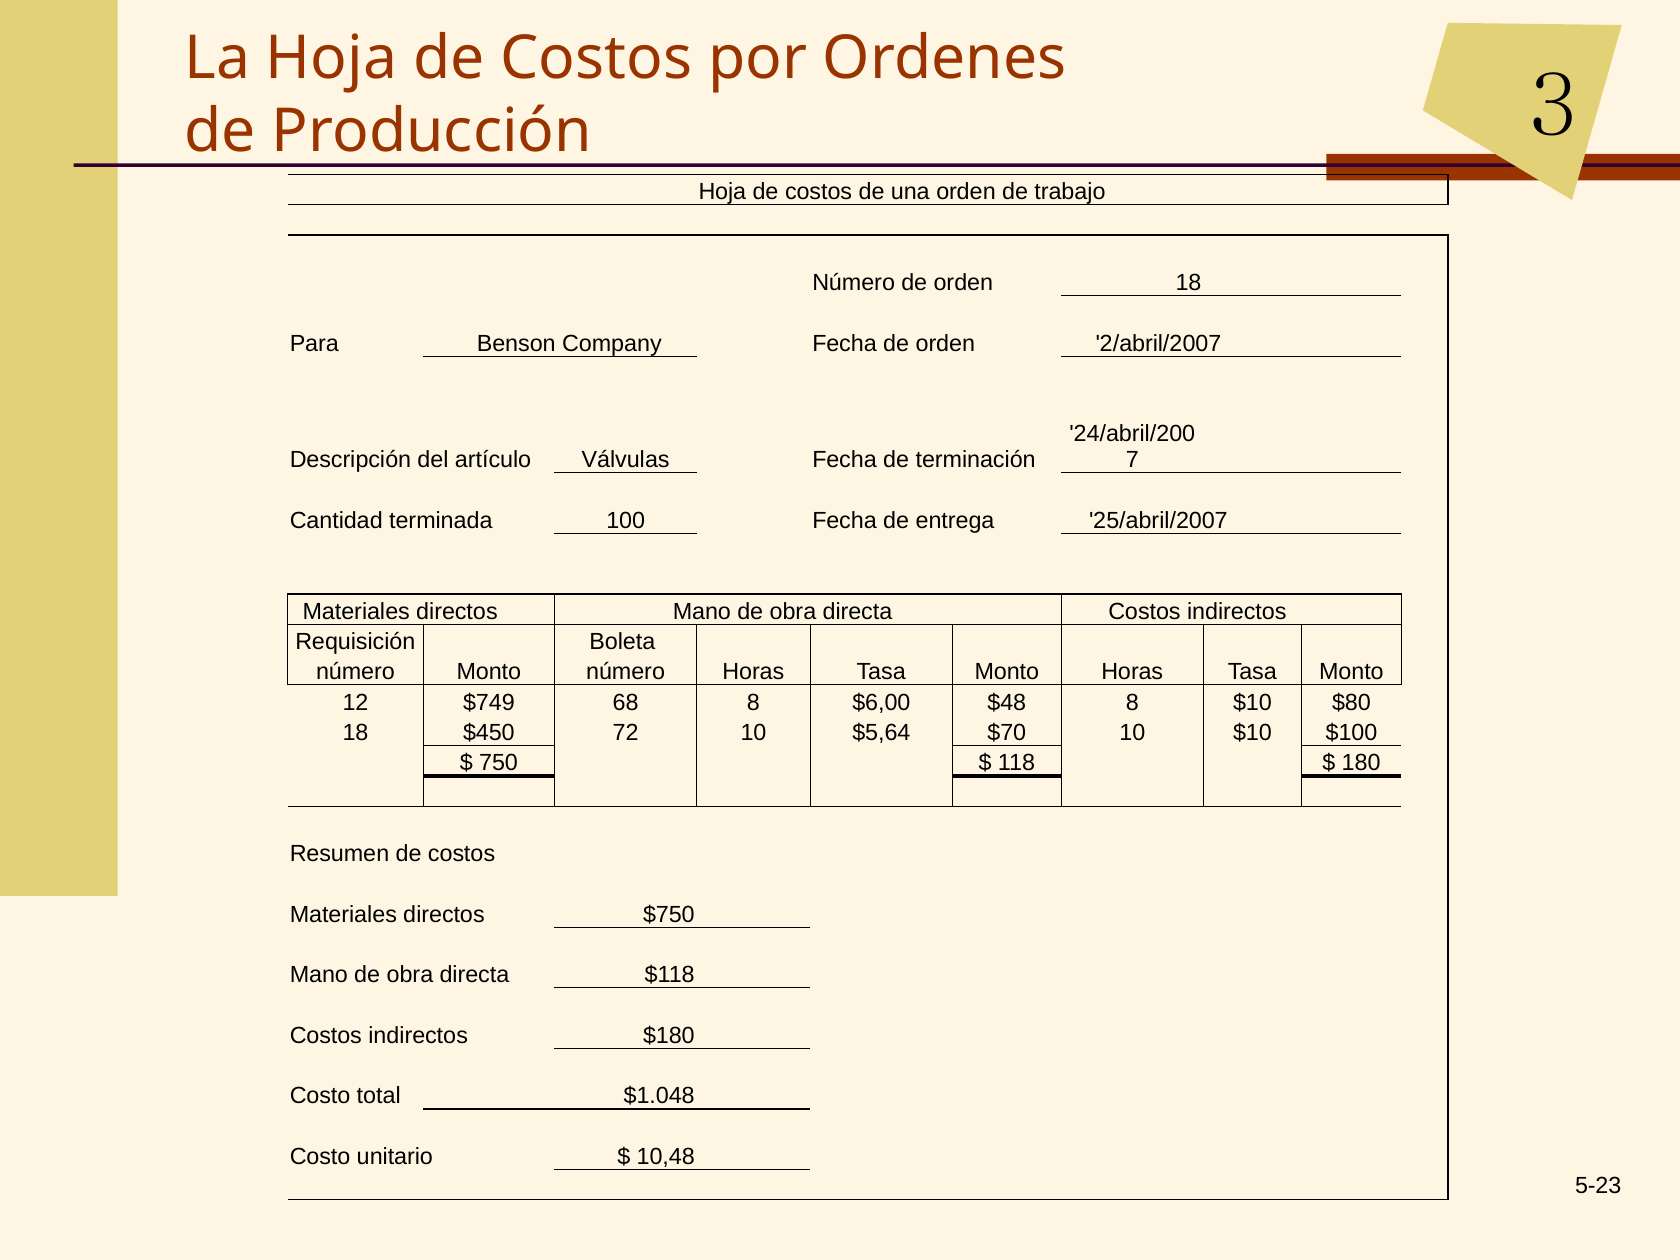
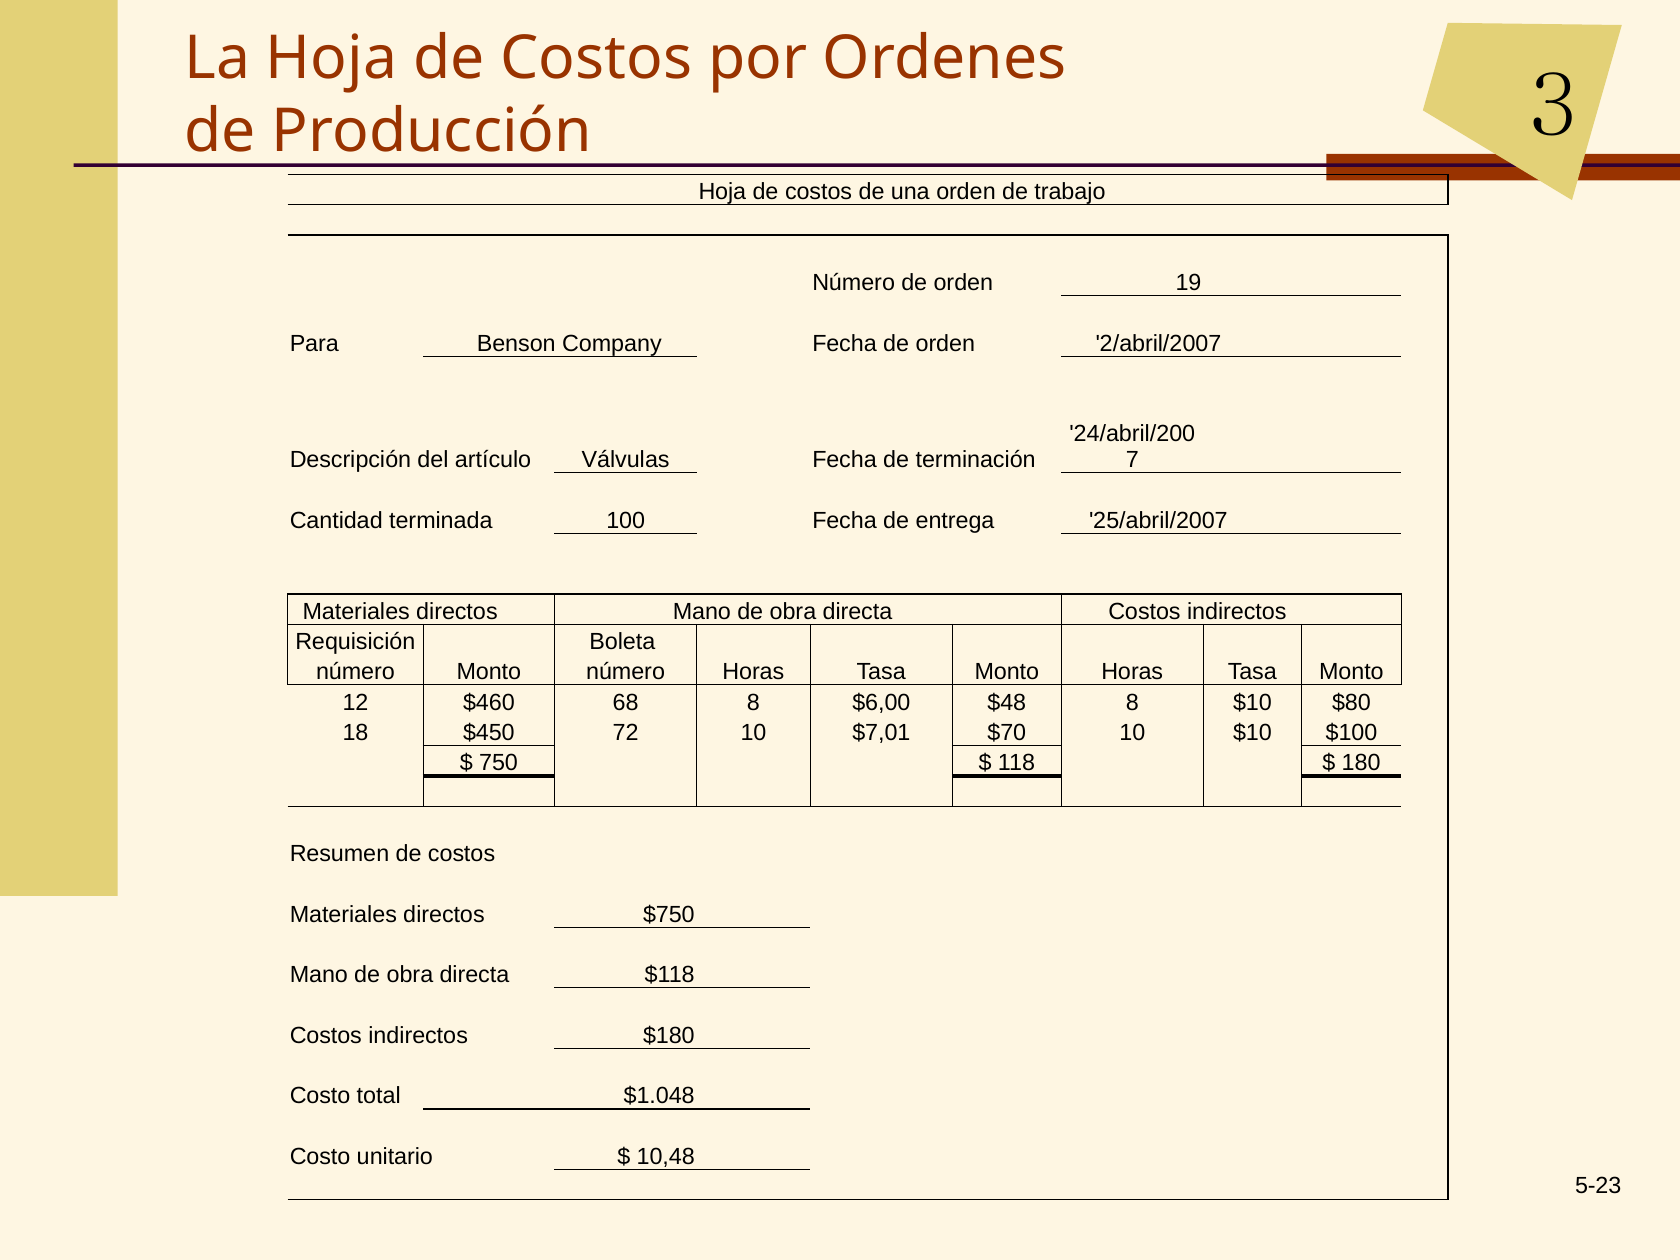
orden 18: 18 -> 19
$749: $749 -> $460
$5,64: $5,64 -> $7,01
